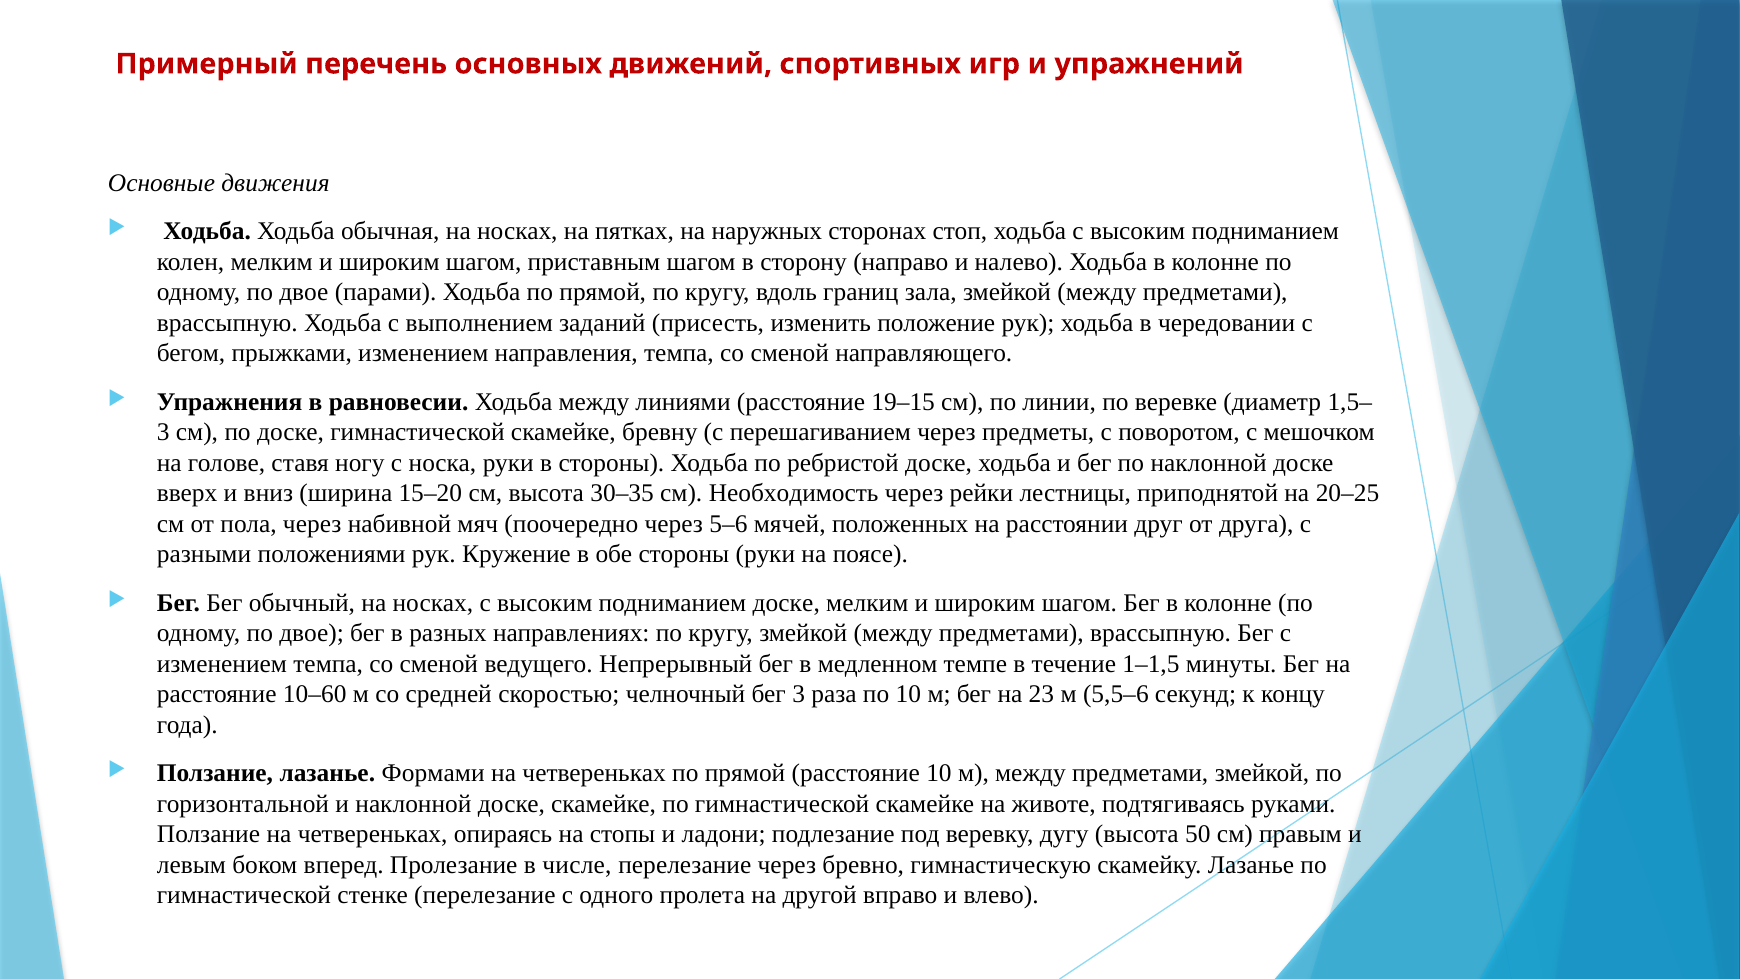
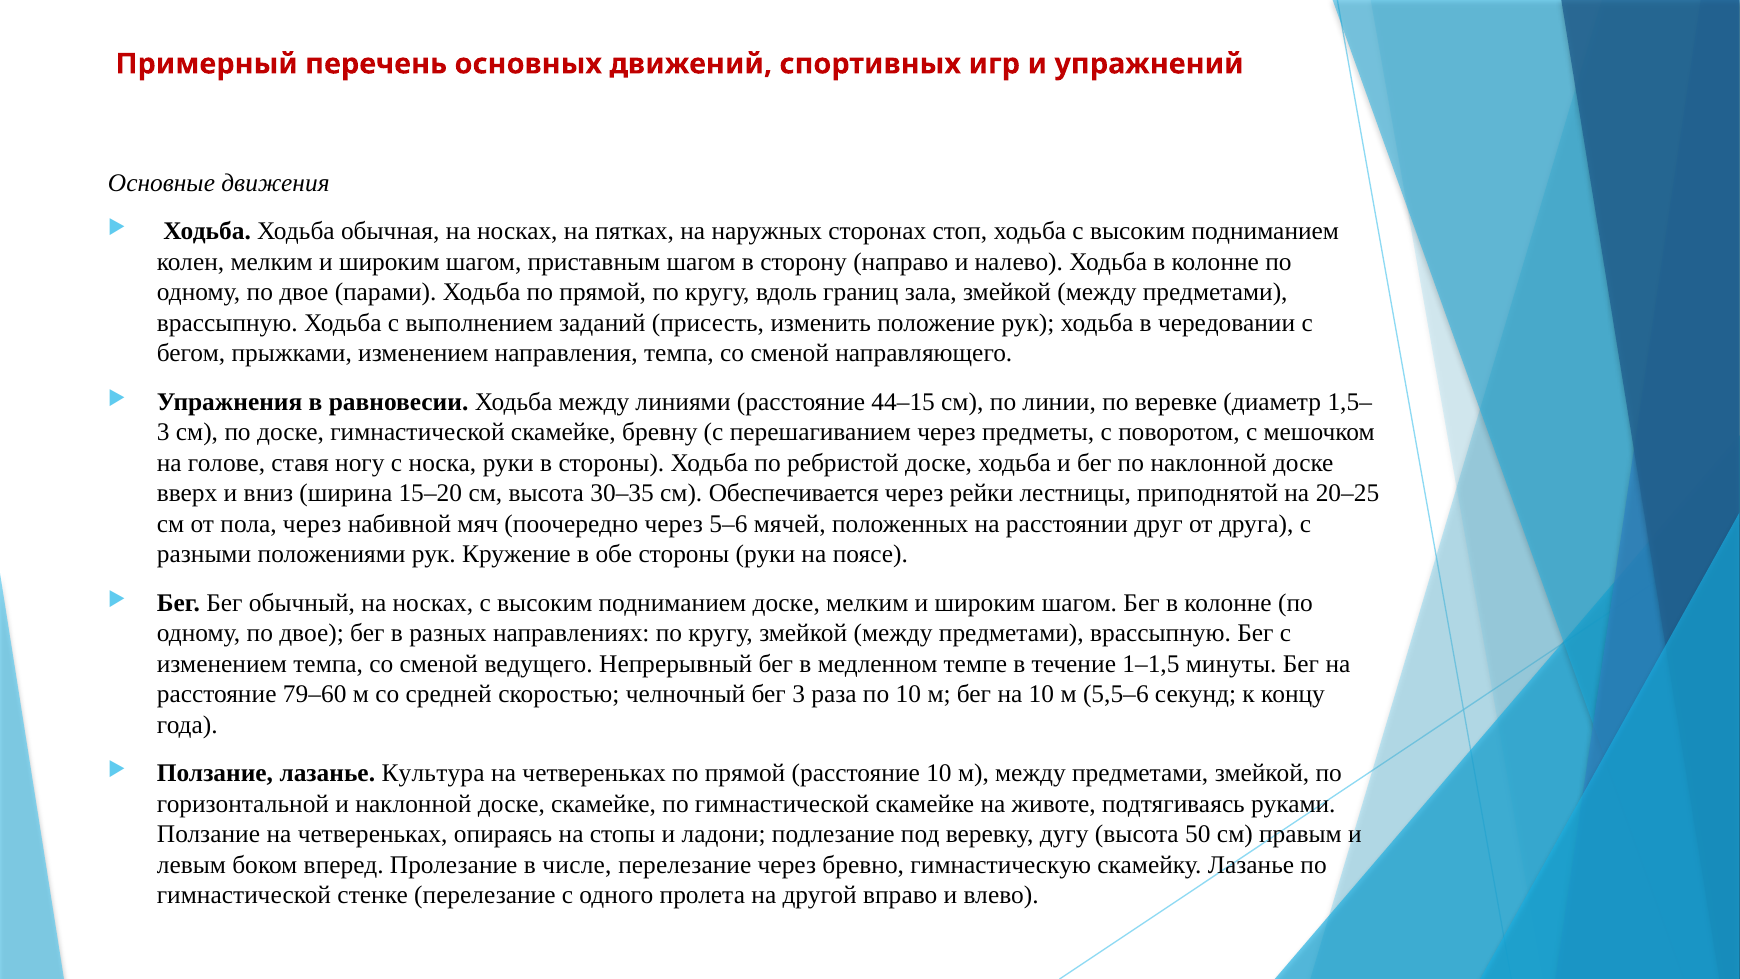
19–15: 19–15 -> 44–15
Необходимость: Необходимость -> Обеспечивается
10–60: 10–60 -> 79–60
на 23: 23 -> 10
Формами: Формами -> Культура
